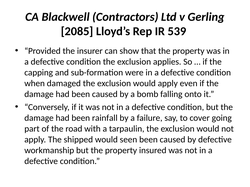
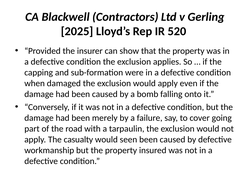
2085: 2085 -> 2025
539: 539 -> 520
rainfall: rainfall -> merely
shipped: shipped -> casualty
